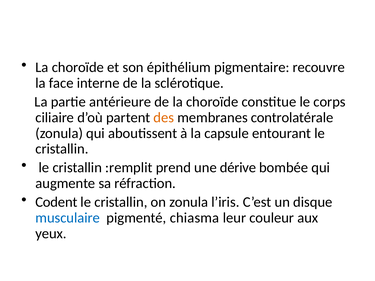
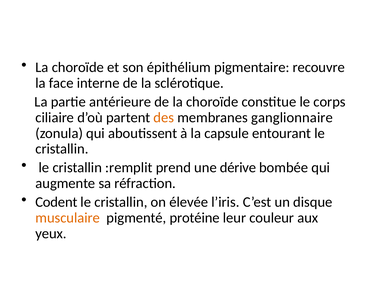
controlatérale: controlatérale -> ganglionnaire
on zonula: zonula -> élevée
musculaire colour: blue -> orange
chiasma: chiasma -> protéine
